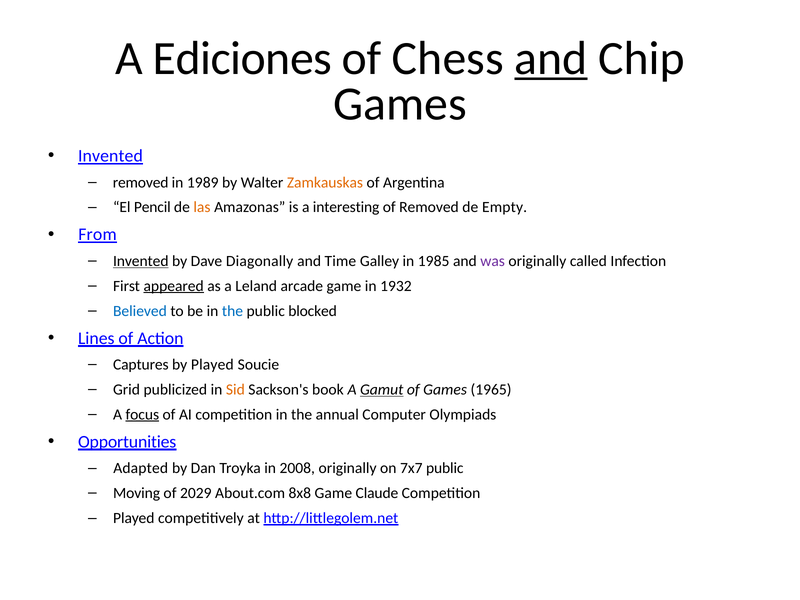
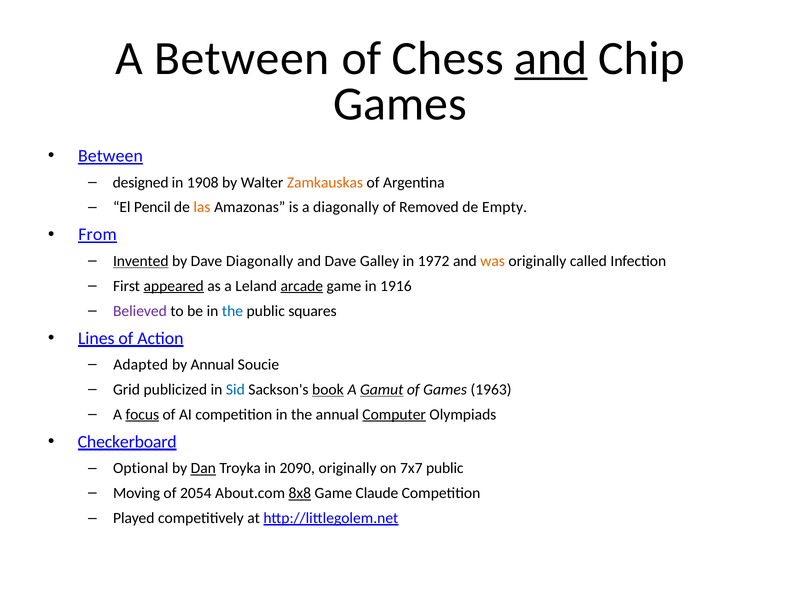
A Ediciones: Ediciones -> Between
Invented at (110, 156): Invented -> Between
removed at (141, 182): removed -> designed
1989: 1989 -> 1908
a interesting: interesting -> diagonally
and Time: Time -> Dave
1985: 1985 -> 1972
was colour: purple -> orange
arcade underline: none -> present
1932: 1932 -> 1916
Believed colour: blue -> purple
blocked: blocked -> squares
Captures: Captures -> Adapted
by Played: Played -> Annual
Sid colour: orange -> blue
book underline: none -> present
1965: 1965 -> 1963
Computer underline: none -> present
Opportunities: Opportunities -> Checkerboard
Adapted: Adapted -> Optional
Dan underline: none -> present
2008: 2008 -> 2090
2029: 2029 -> 2054
8x8 underline: none -> present
